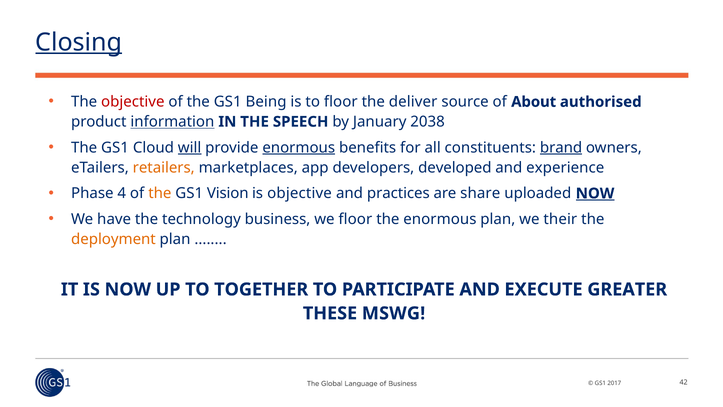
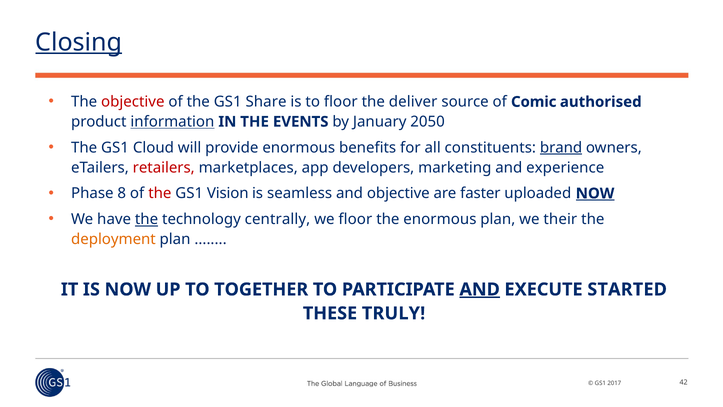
Being: Being -> Share
About: About -> Comic
SPEECH: SPEECH -> EVENTS
2038: 2038 -> 2050
will underline: present -> none
enormous at (299, 148) underline: present -> none
retailers colour: orange -> red
developed: developed -> marketing
4: 4 -> 8
the at (160, 193) colour: orange -> red
is objective: objective -> seamless
and practices: practices -> objective
share: share -> faster
the at (147, 219) underline: none -> present
business: business -> centrally
AND at (480, 289) underline: none -> present
GREATER: GREATER -> STARTED
MSWG: MSWG -> TRULY
